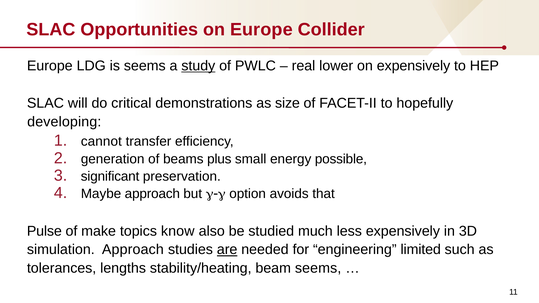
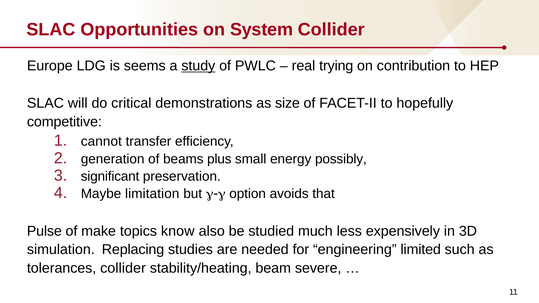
on Europe: Europe -> System
lower: lower -> trying
on expensively: expensively -> contribution
developing: developing -> competitive
possible: possible -> possibly
Maybe approach: approach -> limitation
simulation Approach: Approach -> Replacing
are underline: present -> none
tolerances lengths: lengths -> collider
beam seems: seems -> severe
